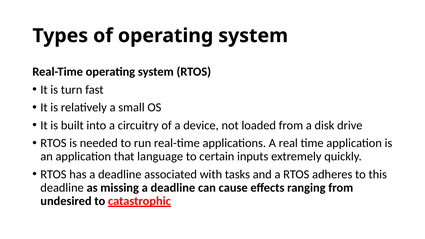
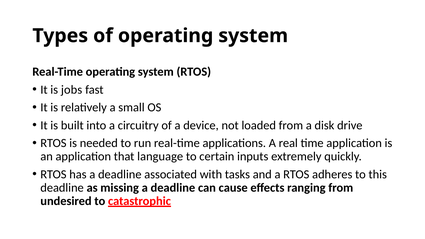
turn: turn -> jobs
